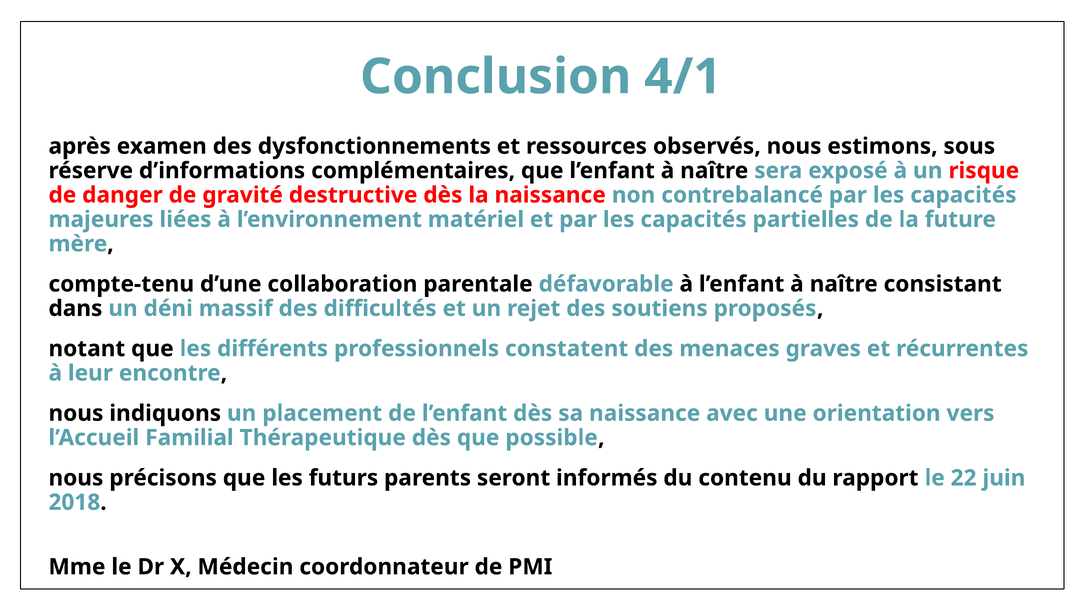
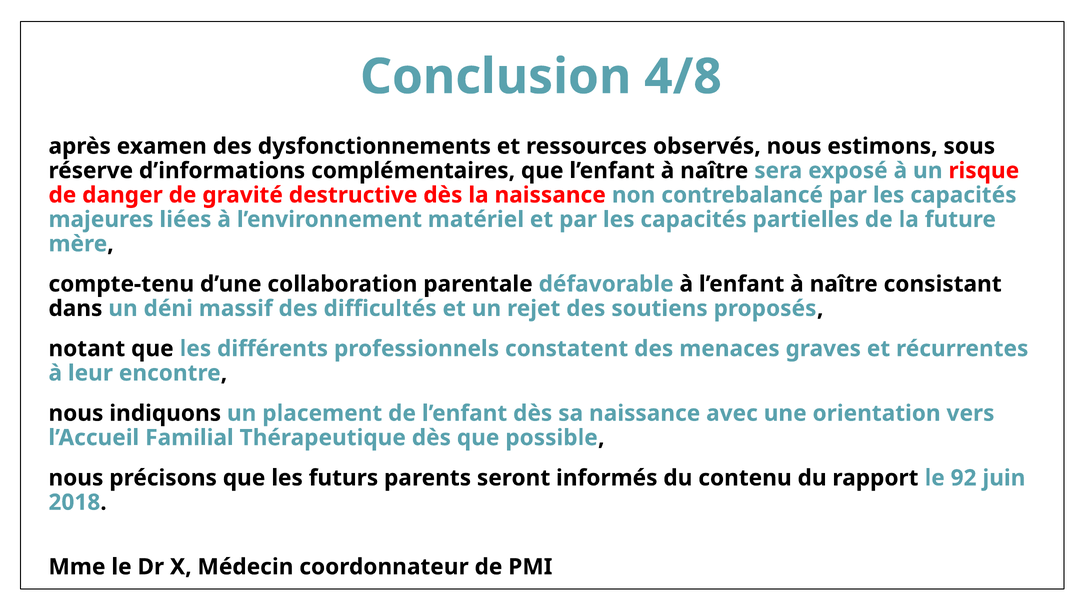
4/1: 4/1 -> 4/8
22: 22 -> 92
